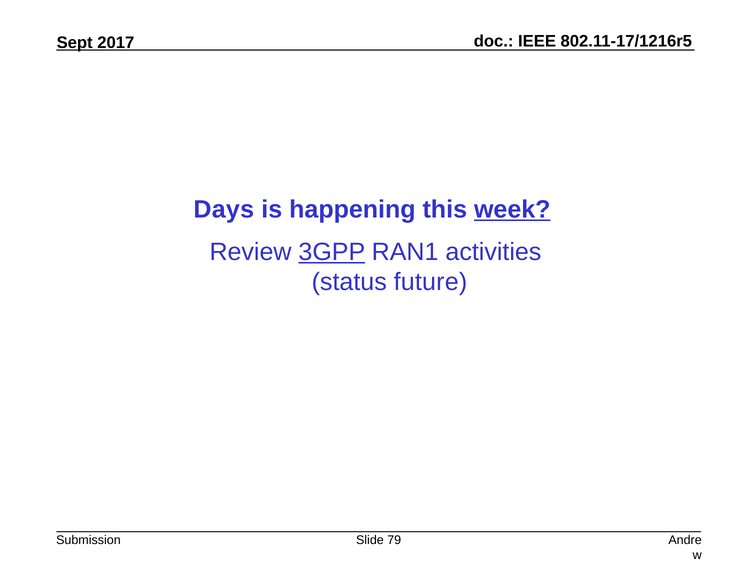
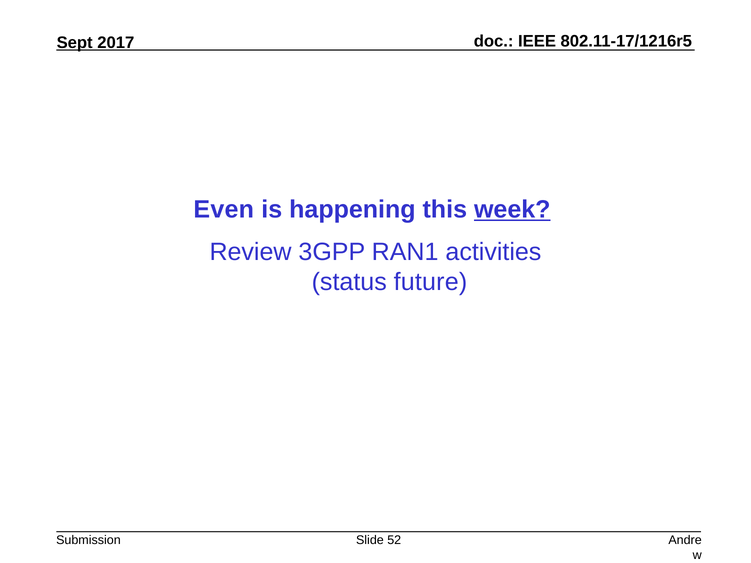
Days: Days -> Even
3GPP underline: present -> none
79: 79 -> 52
